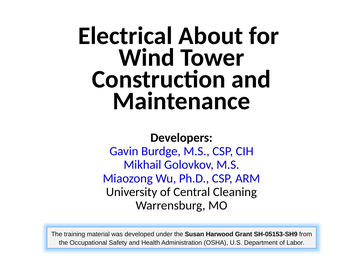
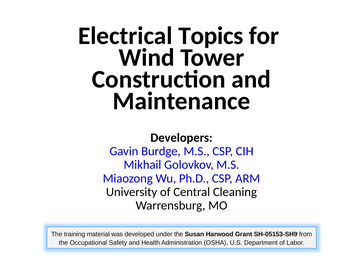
About: About -> Topics
